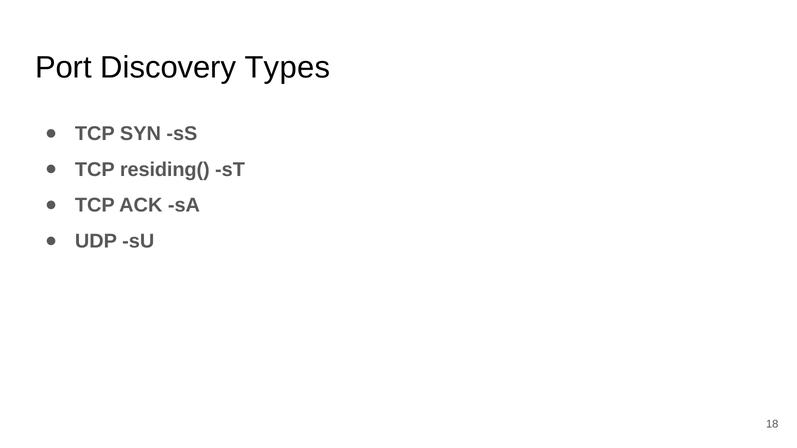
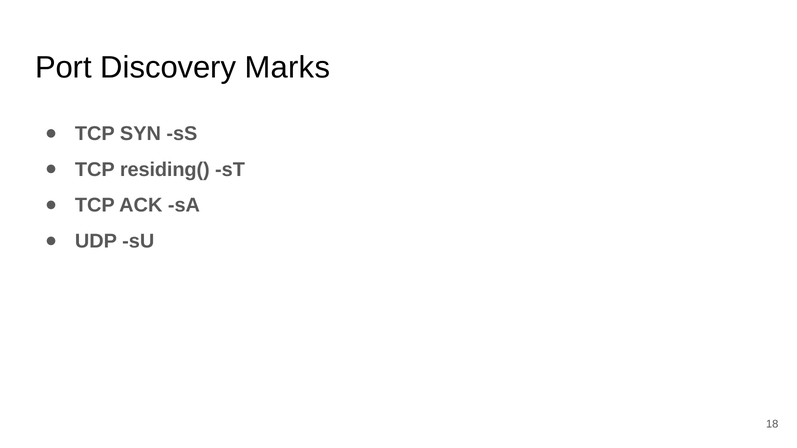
Types: Types -> Marks
